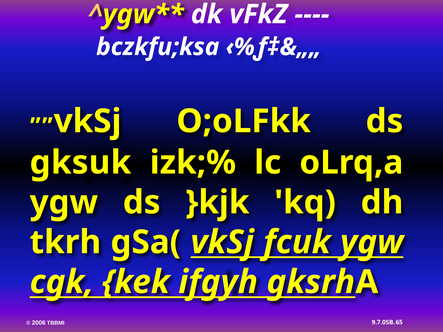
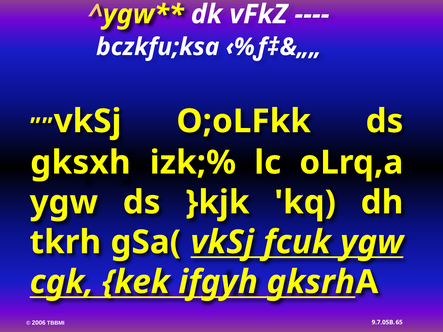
gksuk: gksuk -> gksxh
